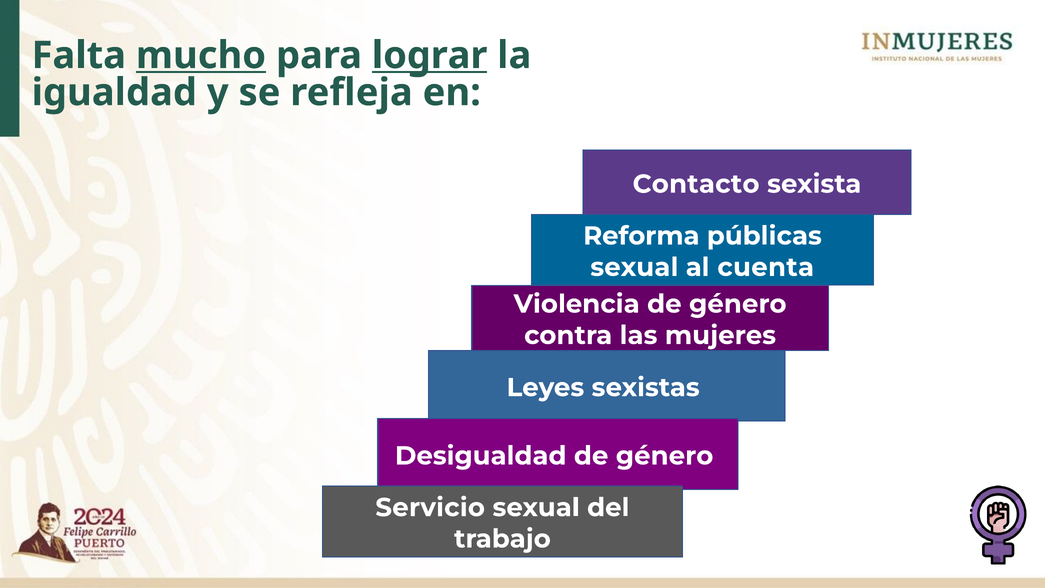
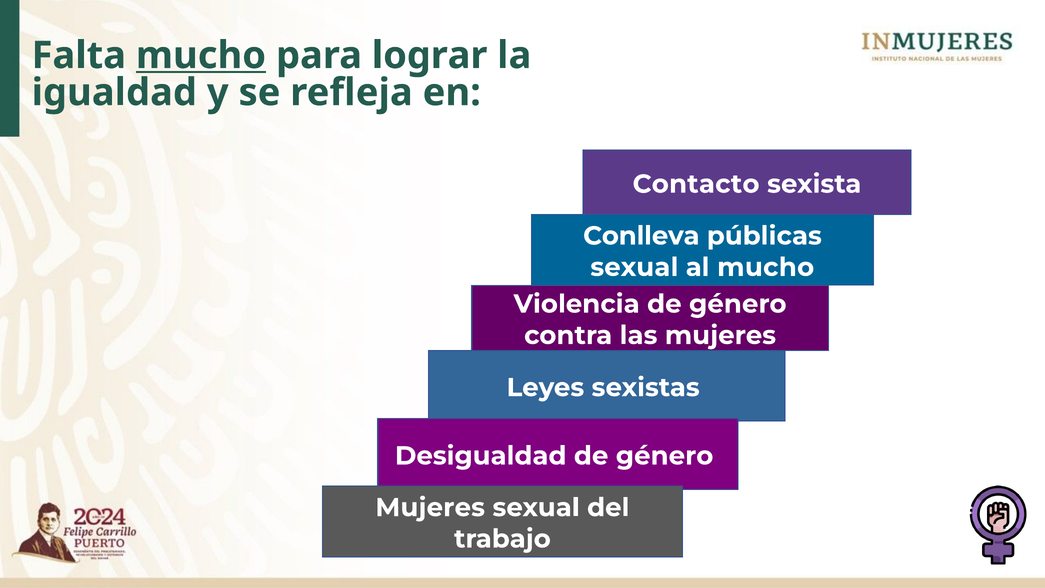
lograr underline: present -> none
Reforma: Reforma -> Conlleva
al cuenta: cuenta -> mucho
Servicio at (430, 507): Servicio -> Mujeres
